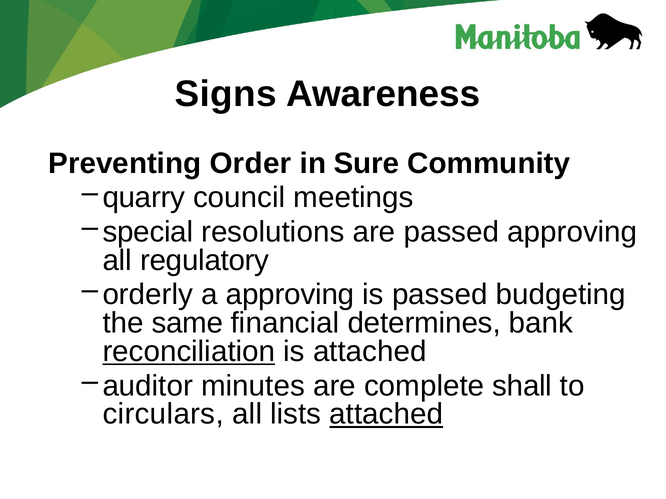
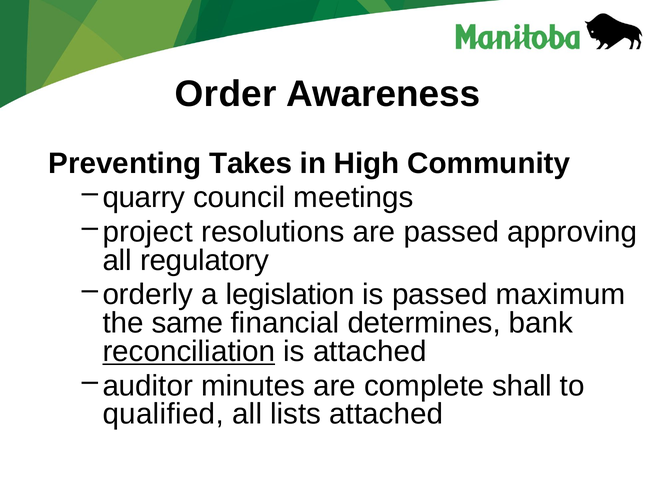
Signs: Signs -> Order
Order: Order -> Takes
Sure: Sure -> High
special: special -> project
a approving: approving -> legislation
budgeting: budgeting -> maximum
circulars: circulars -> qualified
attached at (386, 415) underline: present -> none
